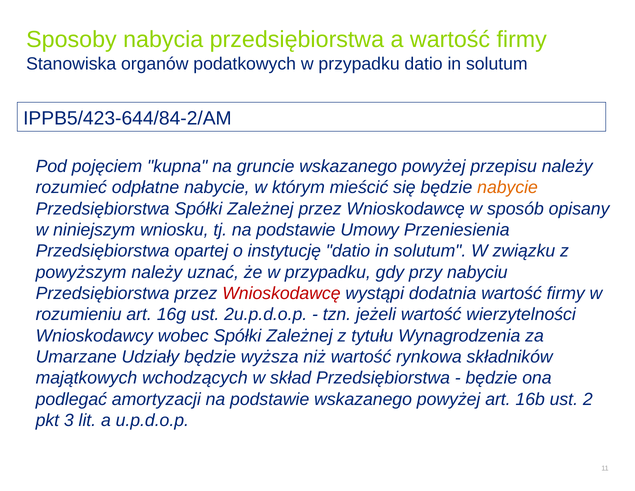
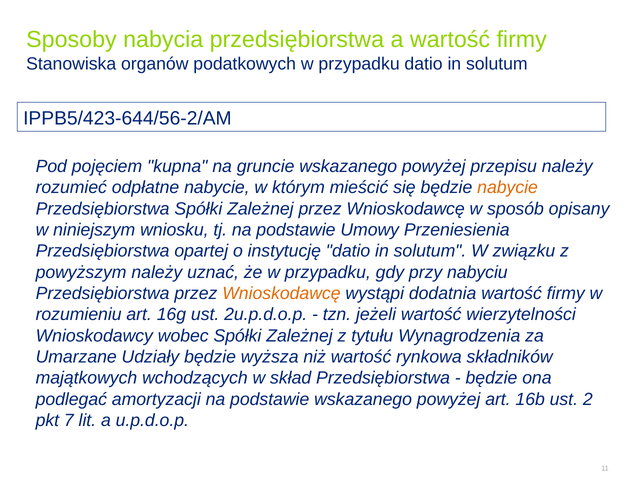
IPPB5/423-644/84-2/AM: IPPB5/423-644/84-2/AM -> IPPB5/423-644/56-2/AM
Wnioskodawcę at (281, 293) colour: red -> orange
3: 3 -> 7
